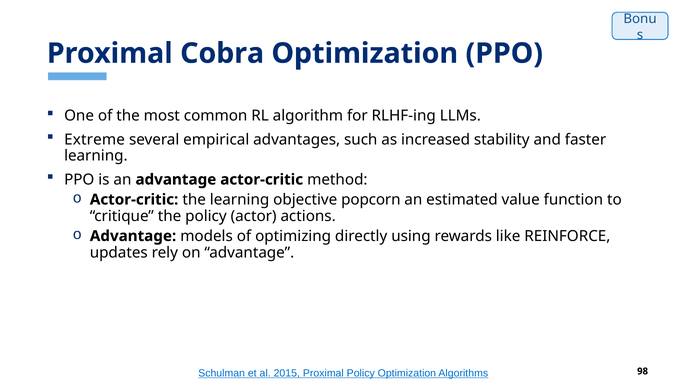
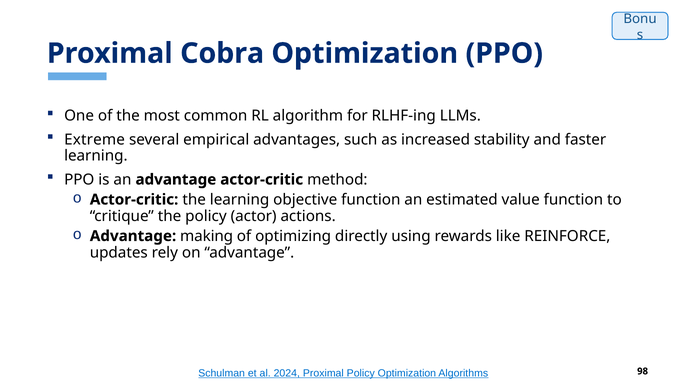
objective popcorn: popcorn -> function
models: models -> making
2015: 2015 -> 2024
